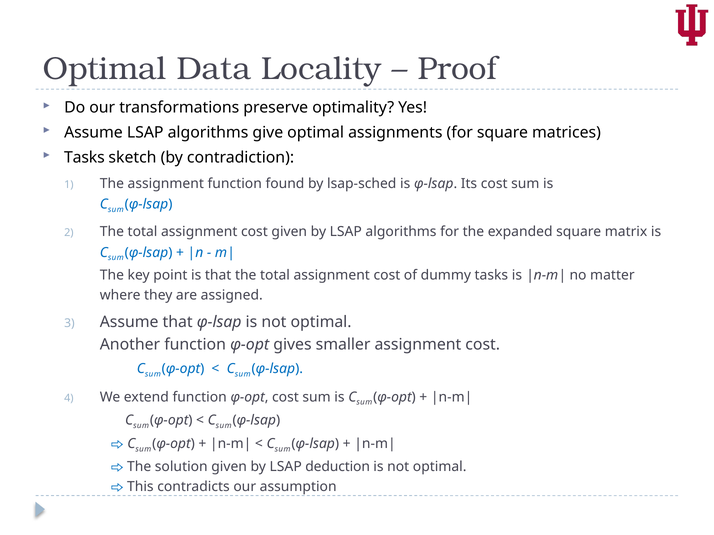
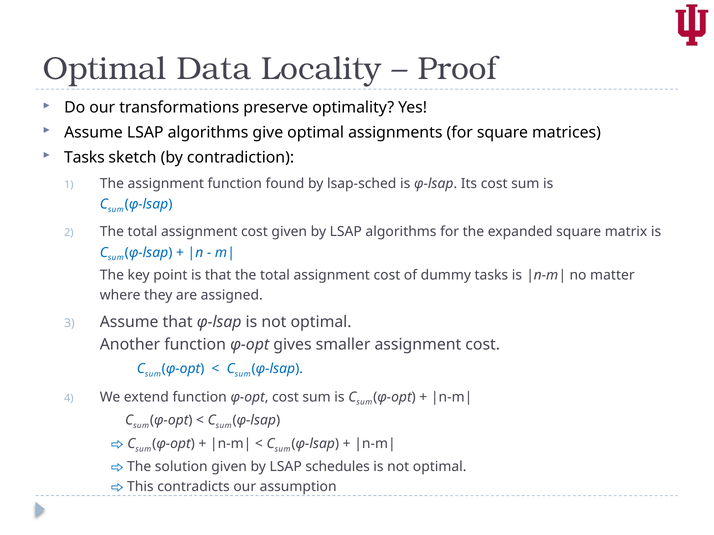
deduction: deduction -> schedules
